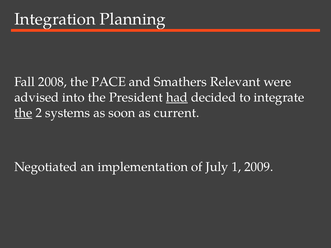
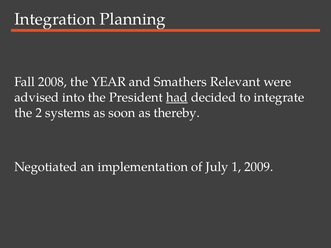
PACE: PACE -> YEAR
the at (23, 113) underline: present -> none
current: current -> thereby
